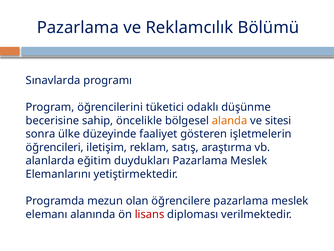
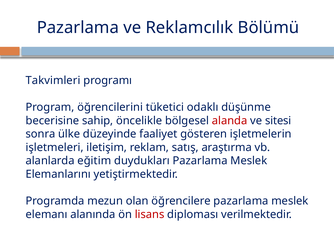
Sınavlarda: Sınavlarda -> Takvimleri
alanda colour: orange -> red
öğrencileri: öğrencileri -> işletmeleri
